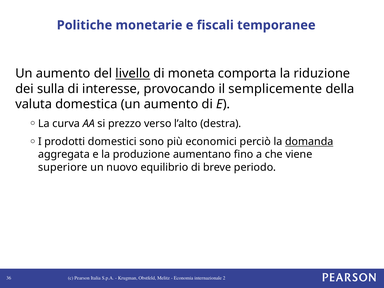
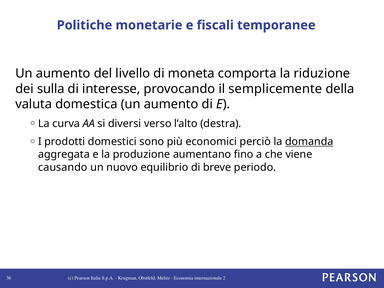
livello underline: present -> none
prezzo: prezzo -> diversi
superiore: superiore -> causando
